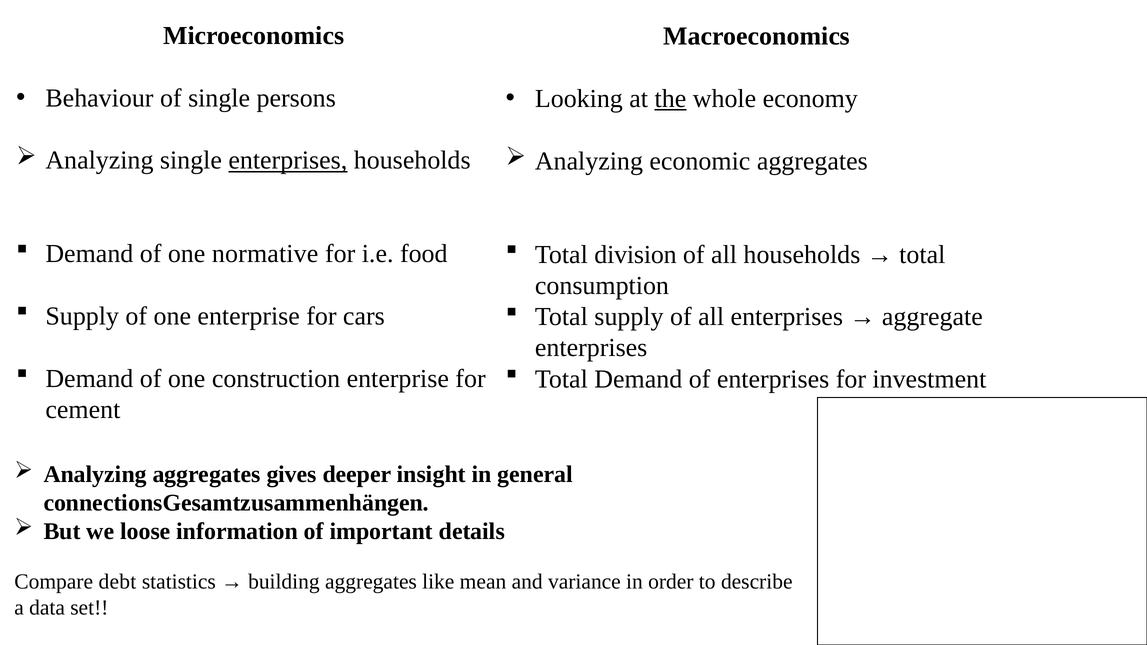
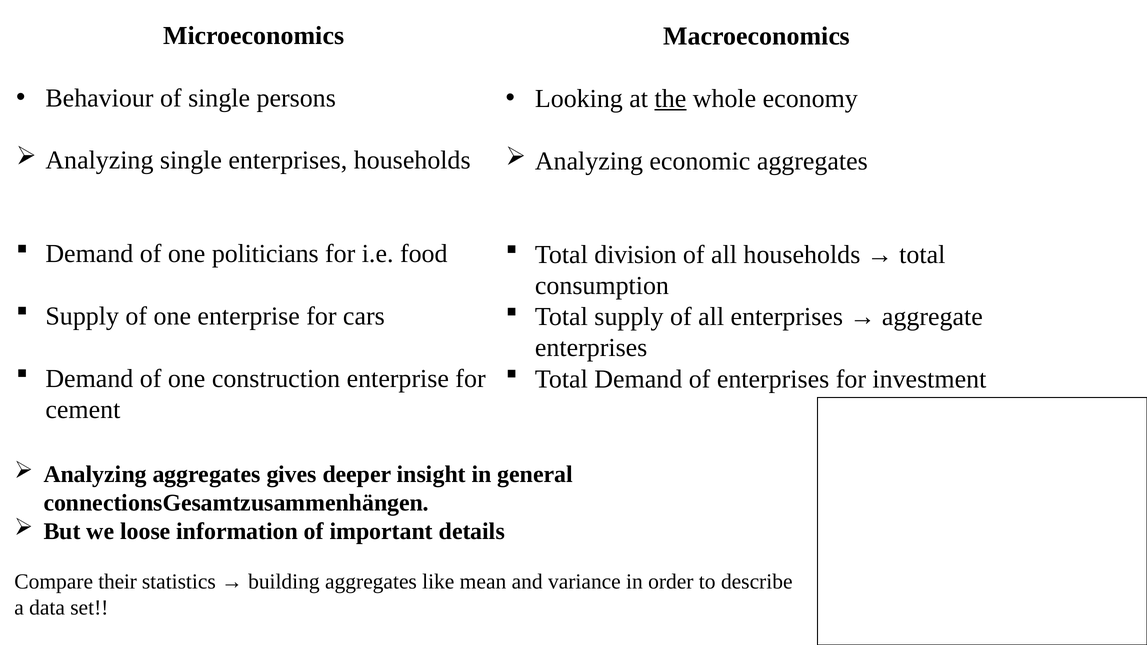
enterprises at (288, 160) underline: present -> none
normative: normative -> politicians
debt: debt -> their
